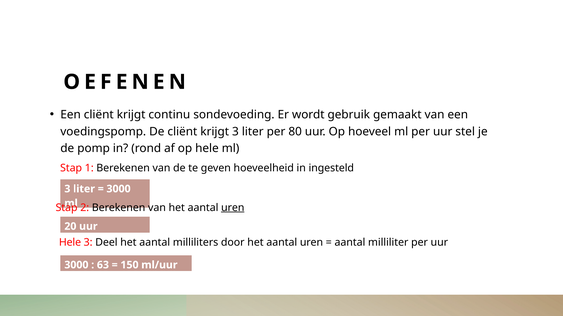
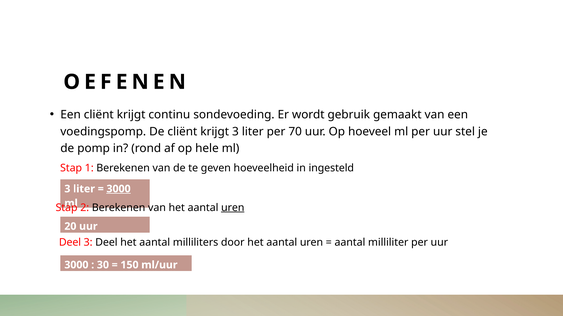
80: 80 -> 70
3000 at (119, 189) underline: none -> present
Hele at (70, 243): Hele -> Deel
63: 63 -> 30
